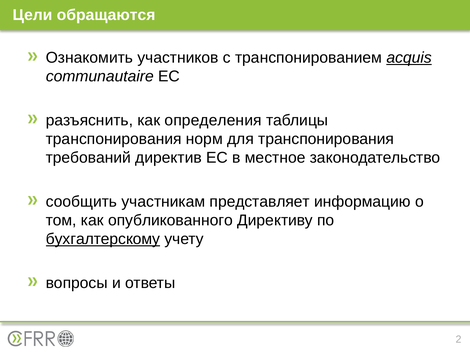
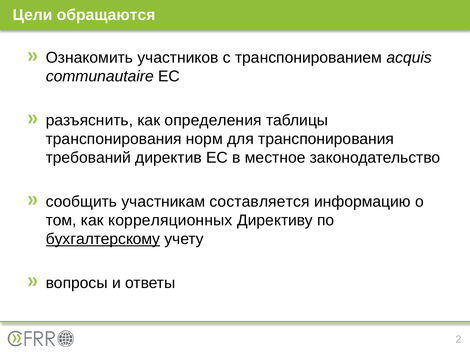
acquis underline: present -> none
представляет: представляет -> составляется
опубликованного: опубликованного -> корреляционных
